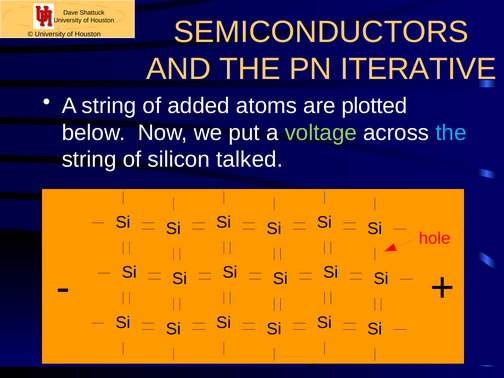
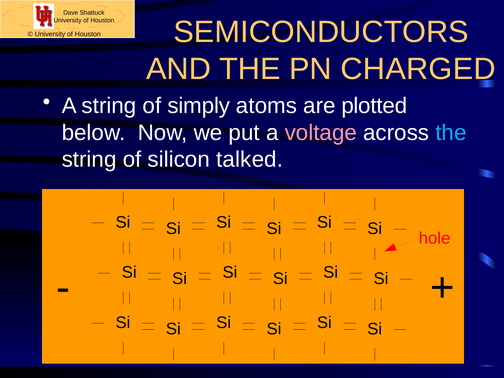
ITERATIVE: ITERATIVE -> CHARGED
added: added -> simply
voltage colour: light green -> pink
